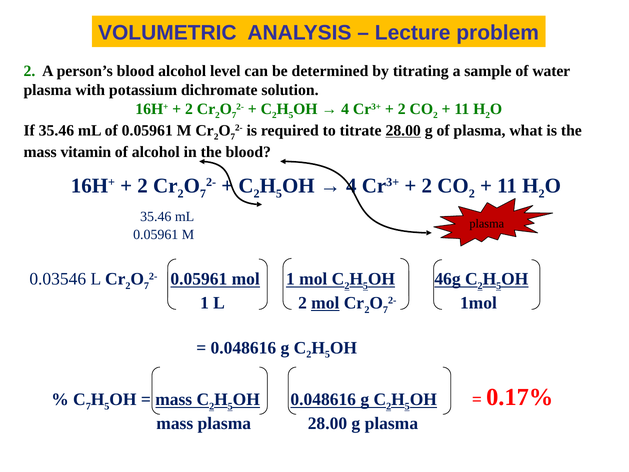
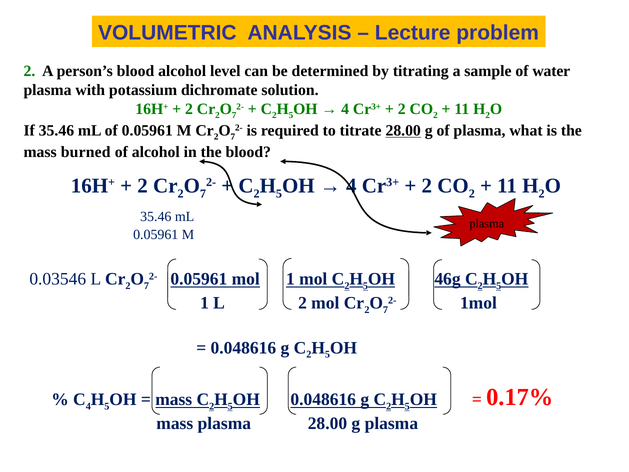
vitamin: vitamin -> burned
mol at (325, 303) underline: present -> none
7 at (88, 406): 7 -> 4
